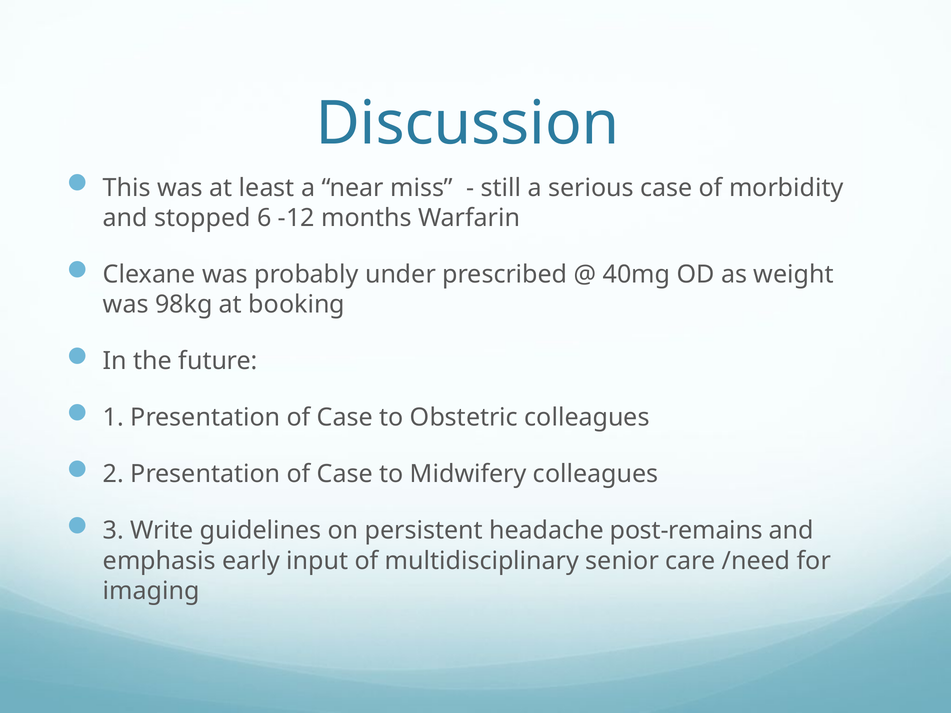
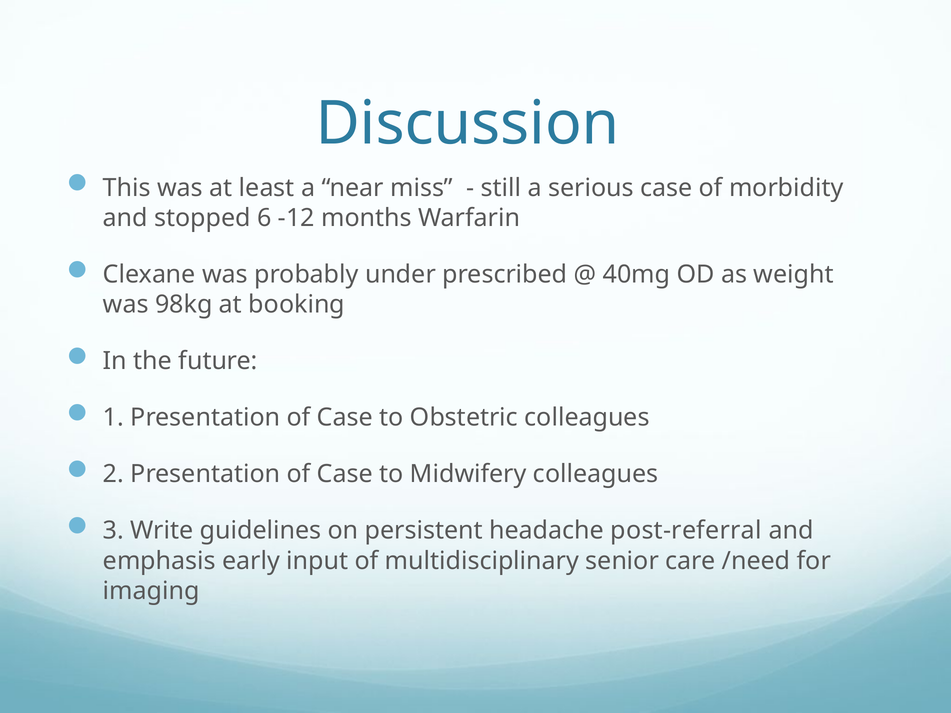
post-remains: post-remains -> post-referral
